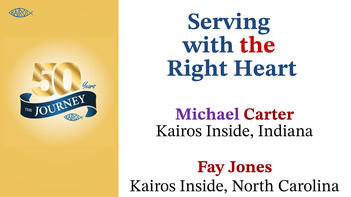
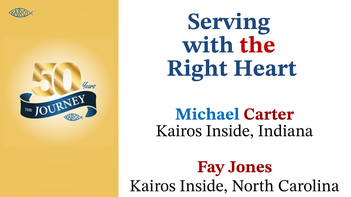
Michael colour: purple -> blue
